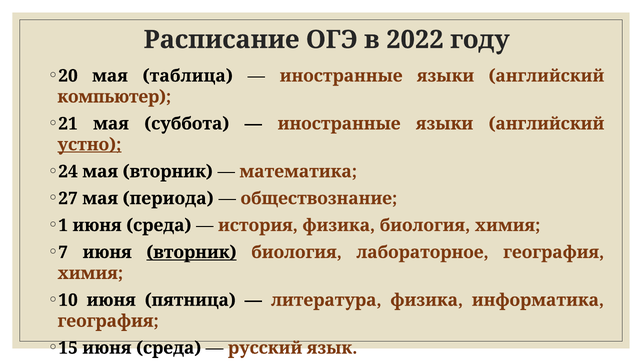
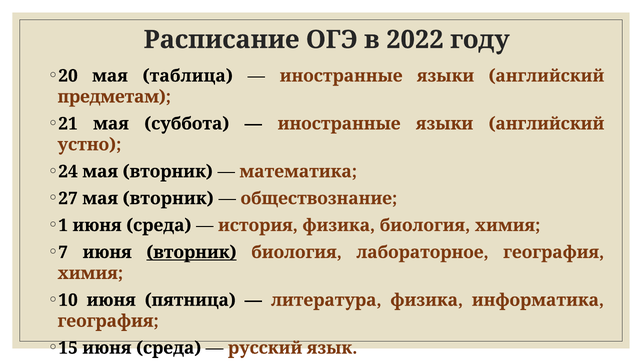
компьютер: компьютер -> предметам
устно underline: present -> none
27 мая периода: периода -> вторник
